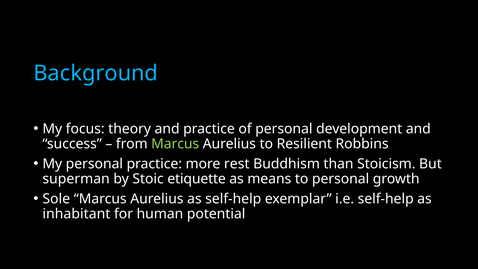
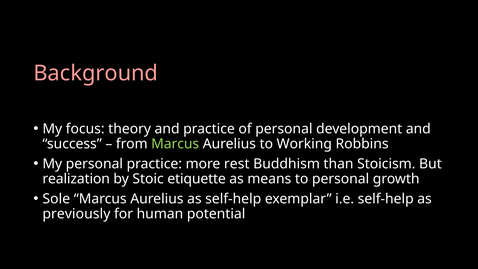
Background colour: light blue -> pink
Resilient: Resilient -> Working
superman: superman -> realization
inhabitant: inhabitant -> previously
